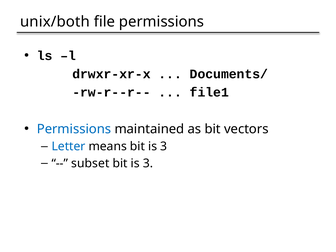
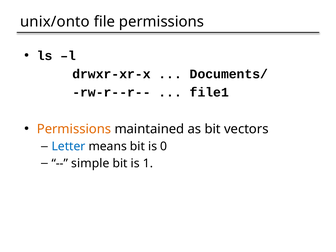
unix/both: unix/both -> unix/onto
Permissions at (74, 129) colour: blue -> orange
means bit is 3: 3 -> 0
subset: subset -> simple
3 at (148, 163): 3 -> 1
